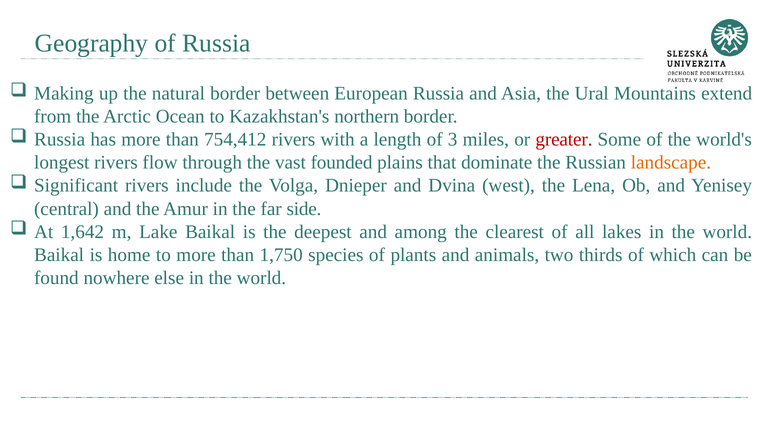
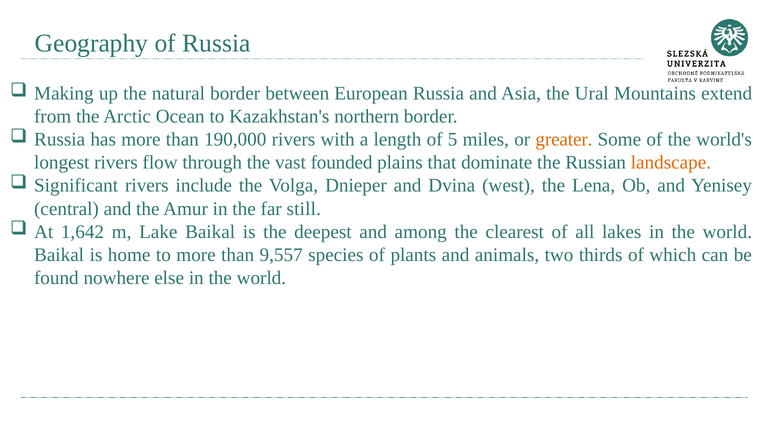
754,412: 754,412 -> 190,000
3: 3 -> 5
greater colour: red -> orange
side: side -> still
1,750: 1,750 -> 9,557
